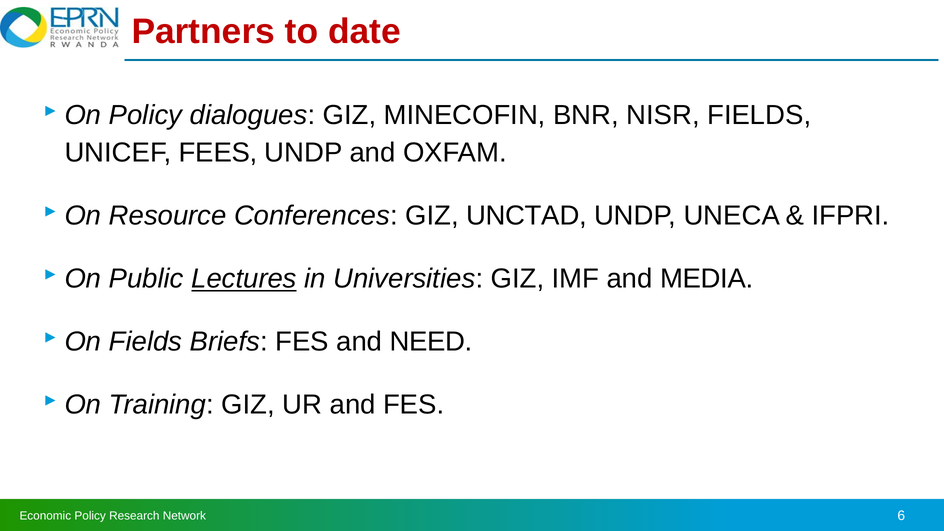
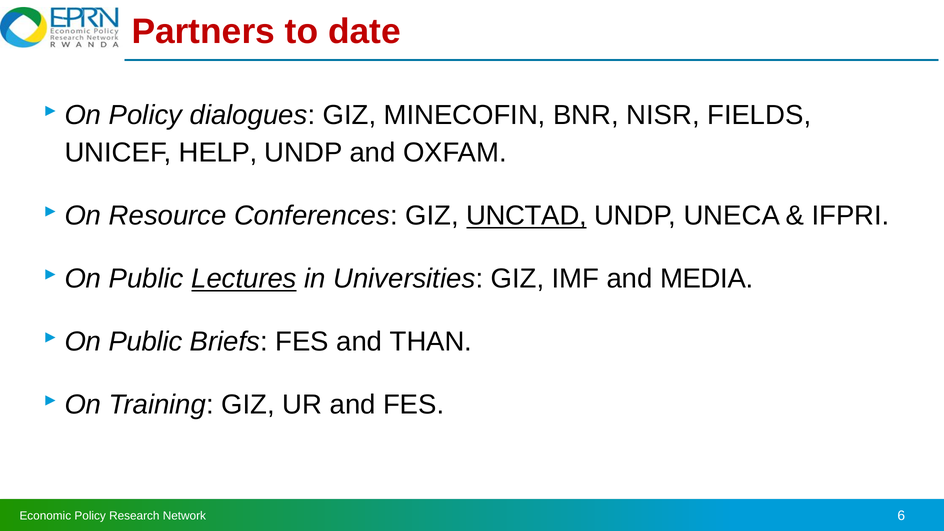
FEES: FEES -> HELP
UNCTAD underline: none -> present
Fields at (146, 342): Fields -> Public
NEED: NEED -> THAN
